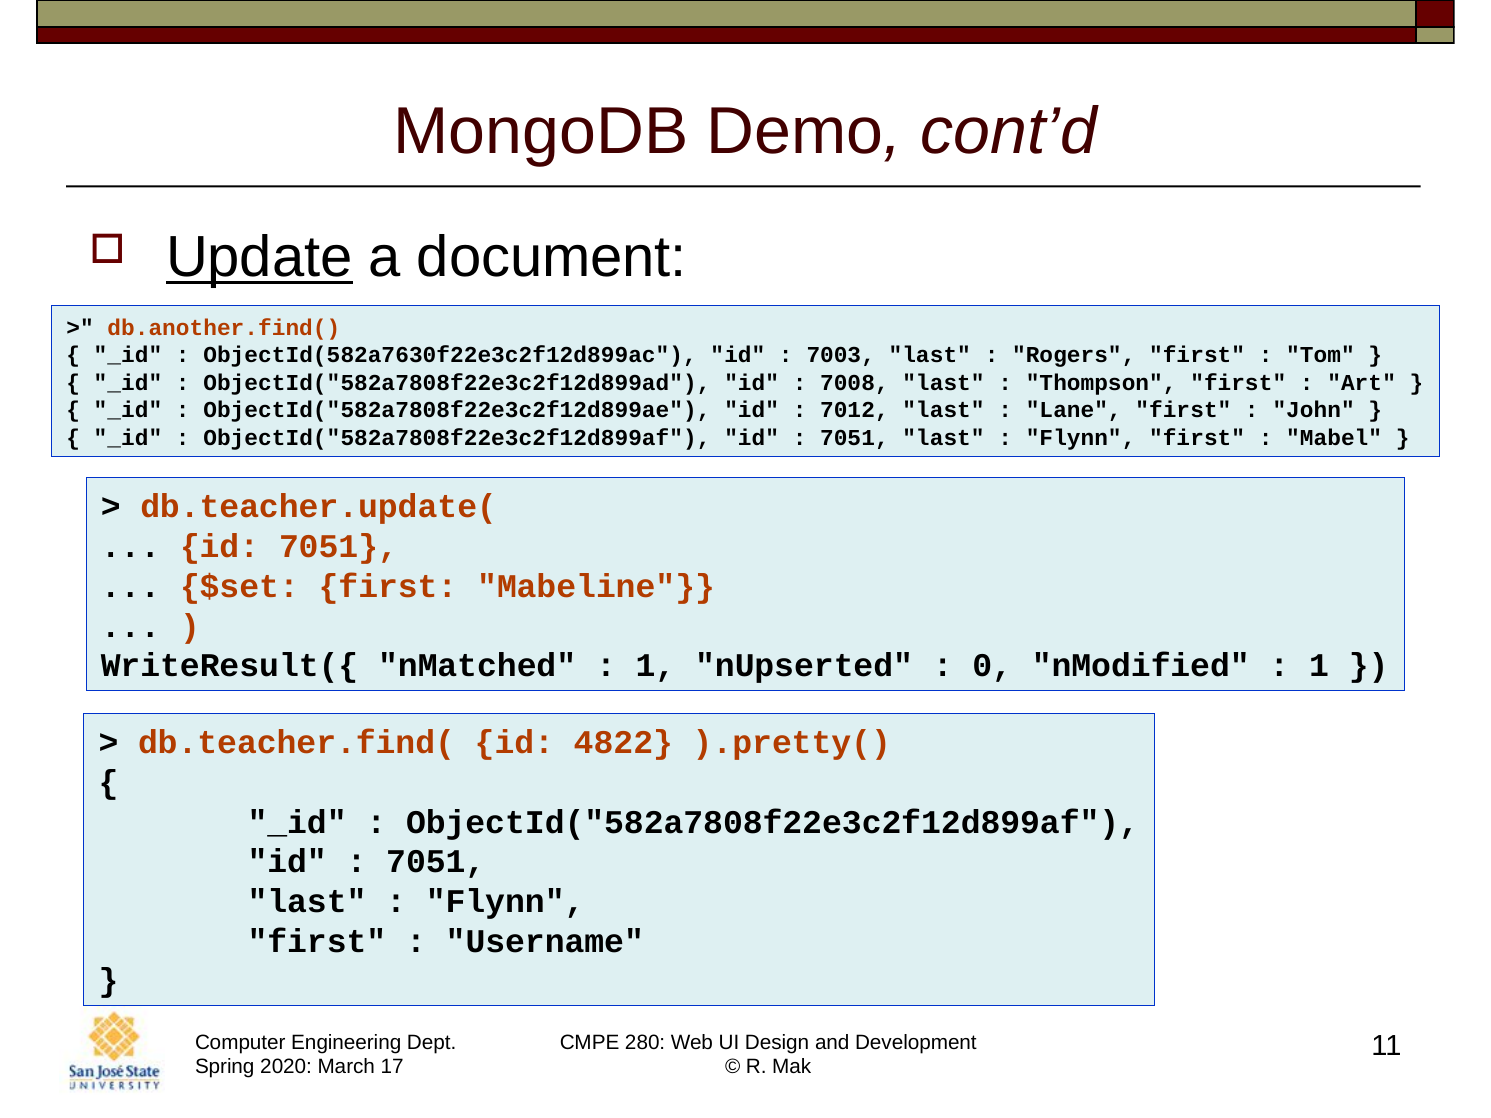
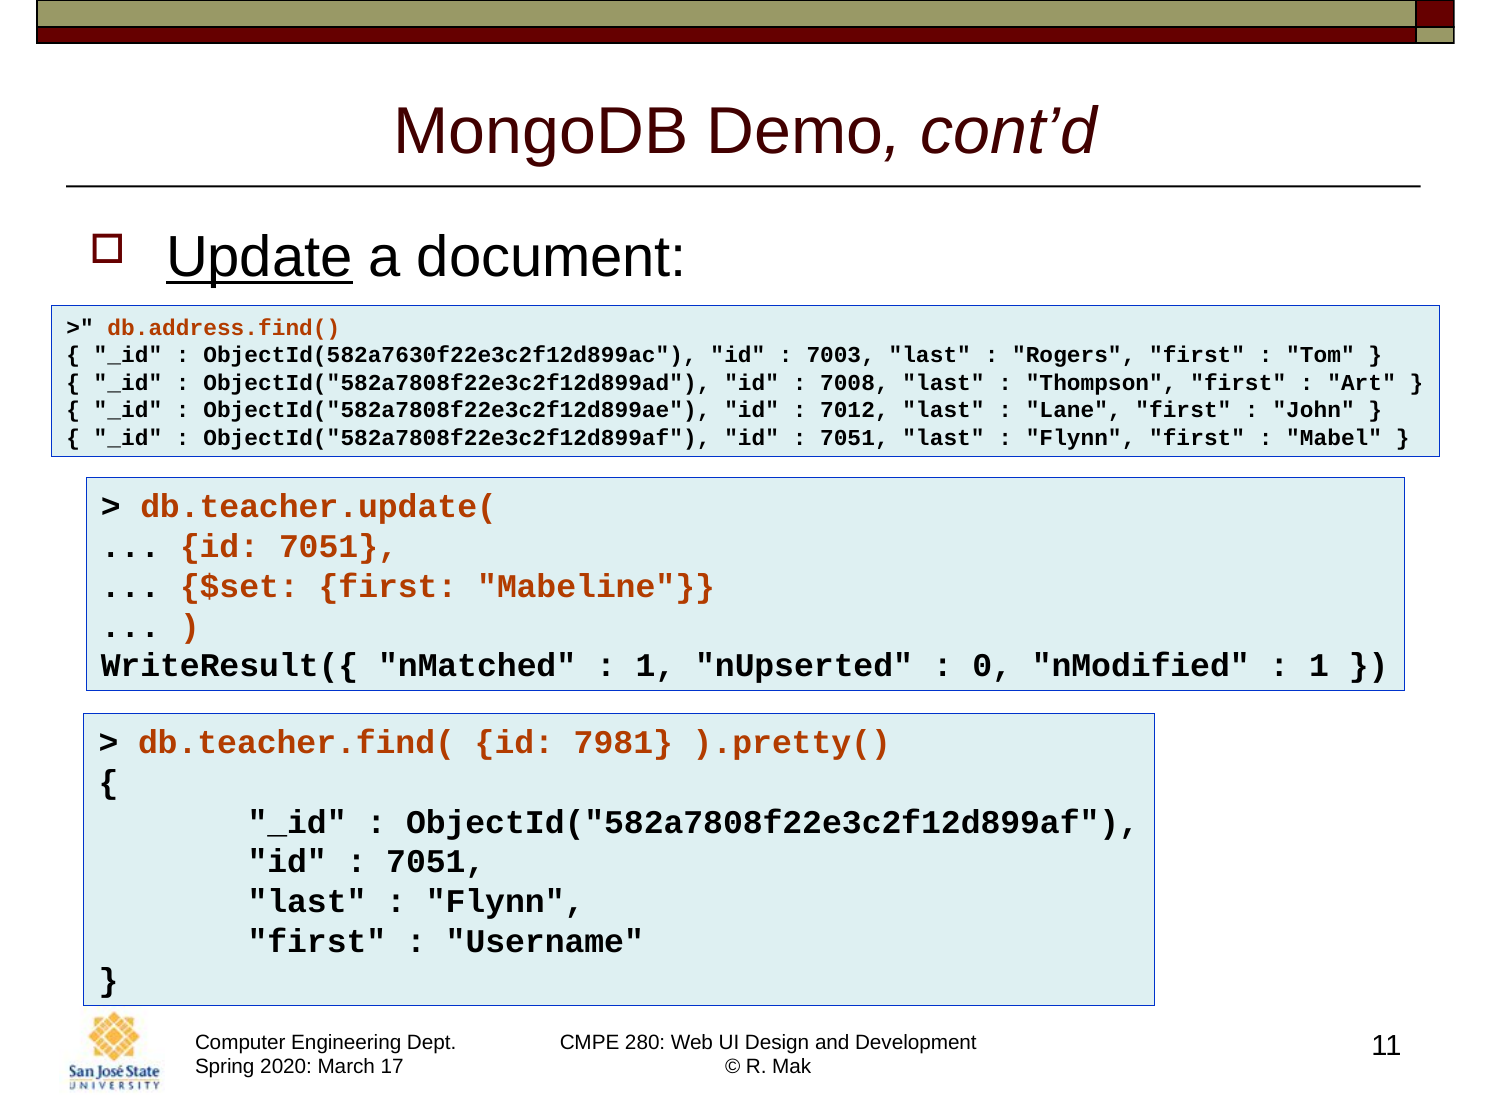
db.another.find(: db.another.find( -> db.address.find(
4822: 4822 -> 7981
